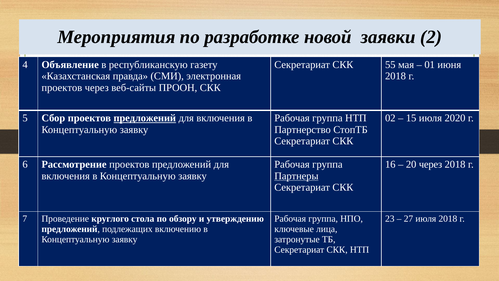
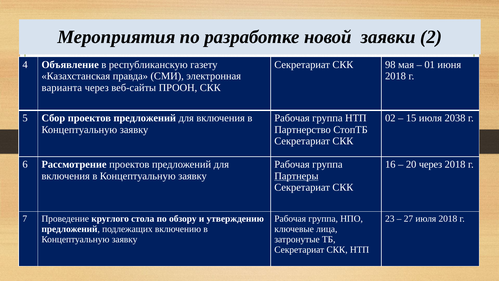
55: 55 -> 98
проектов at (62, 88): проектов -> варианта
предложений at (145, 118) underline: present -> none
2020: 2020 -> 2038
